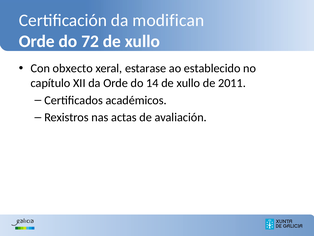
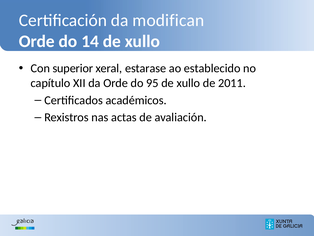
72: 72 -> 14
obxecto: obxecto -> superior
14: 14 -> 95
